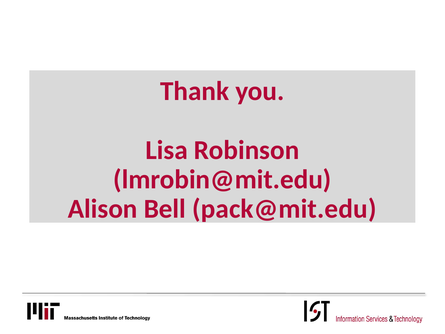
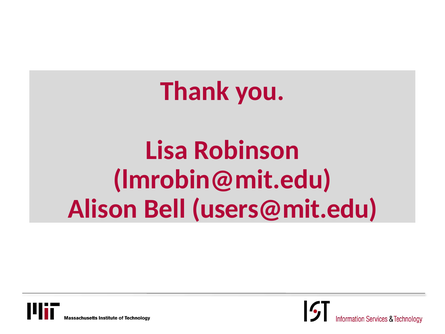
pack@mit.edu: pack@mit.edu -> users@mit.edu
